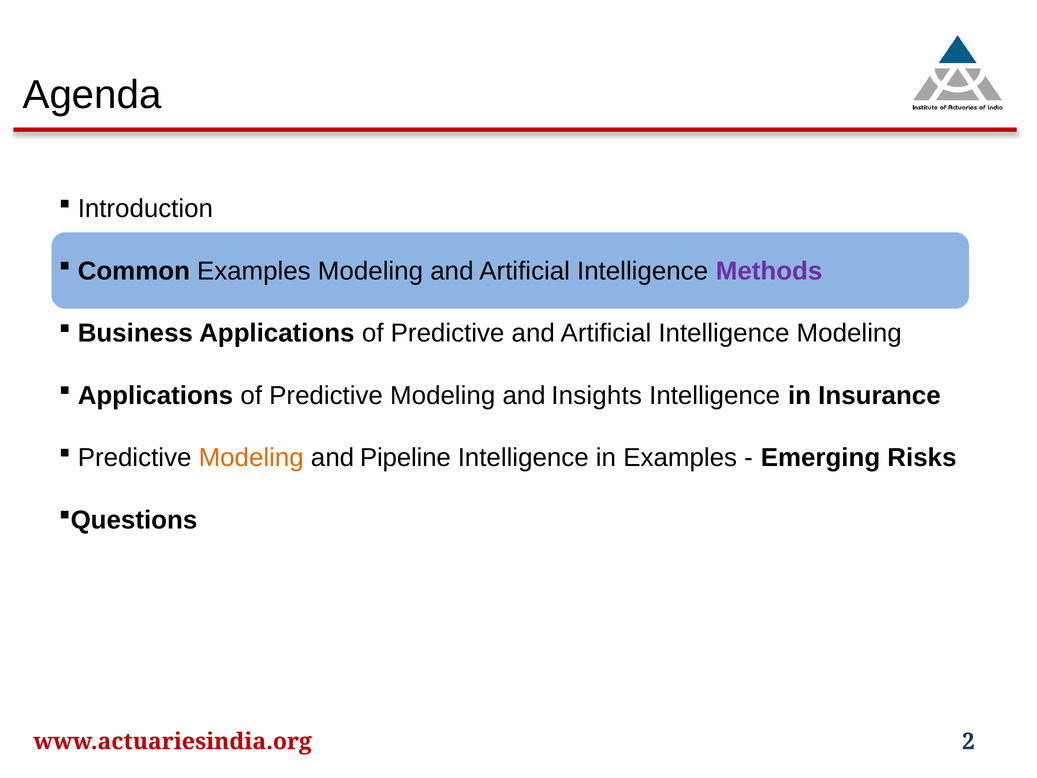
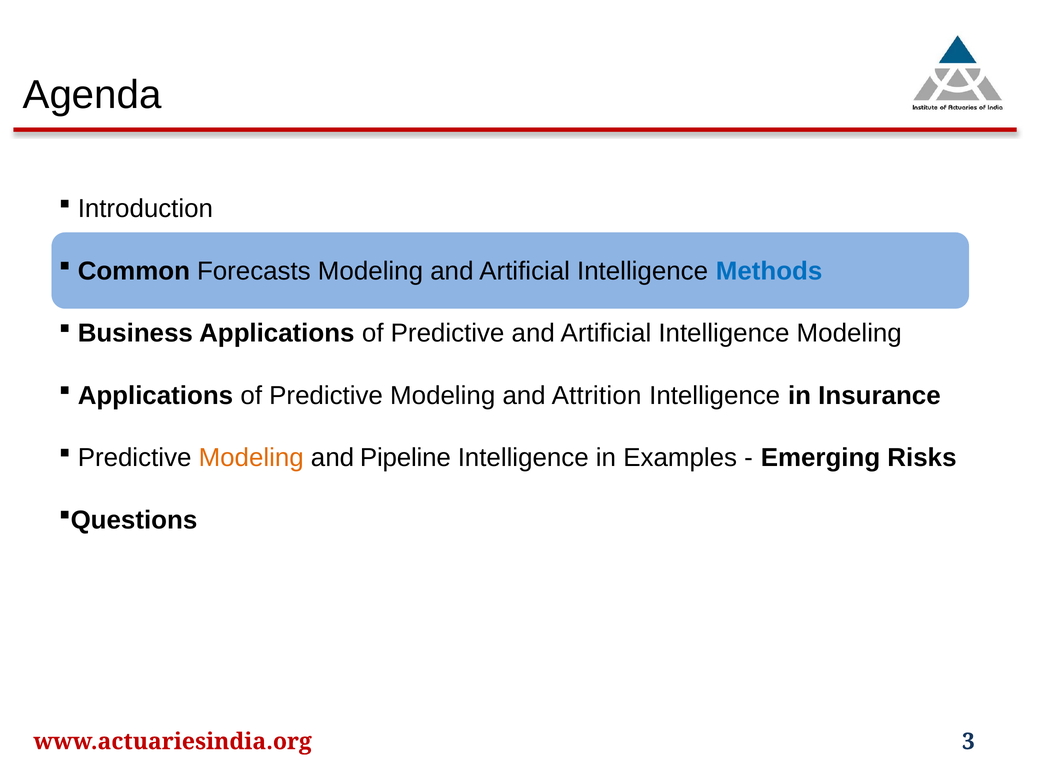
Common Examples: Examples -> Forecasts
Methods colour: purple -> blue
Insights: Insights -> Attrition
2: 2 -> 3
